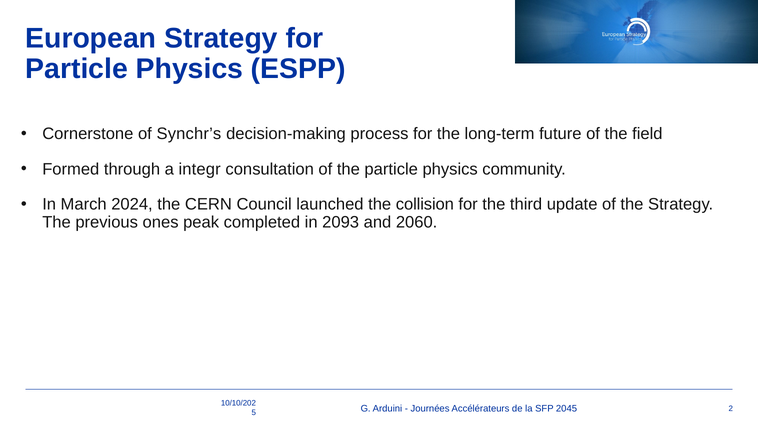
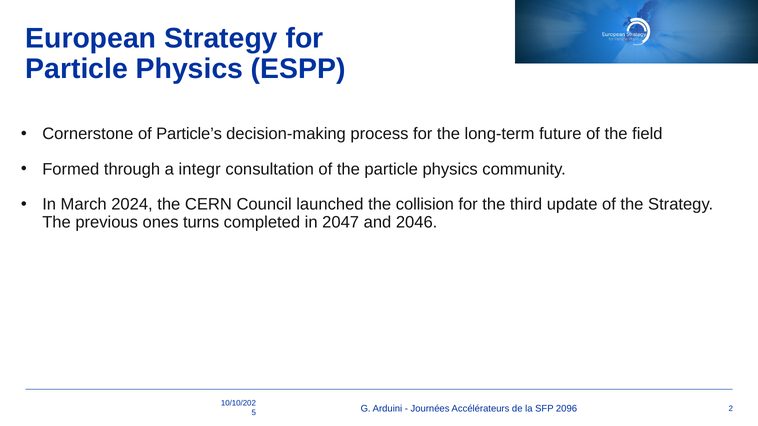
Synchr’s: Synchr’s -> Particle’s
peak: peak -> turns
2093: 2093 -> 2047
2060: 2060 -> 2046
2045: 2045 -> 2096
